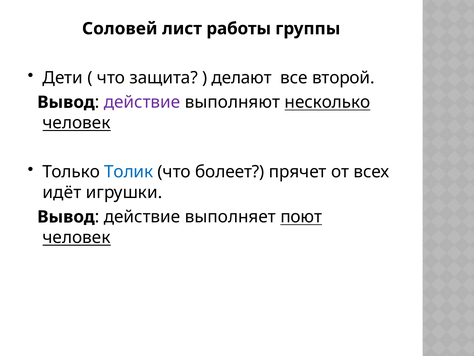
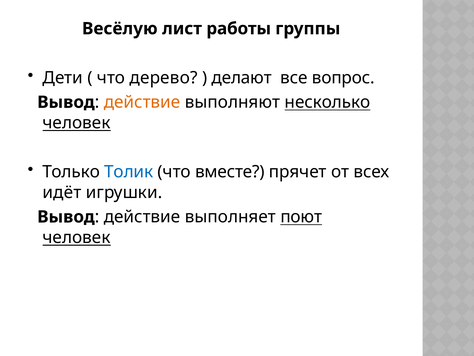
Соловей: Соловей -> Весёлую
защита: защита -> дерево
второй: второй -> вопрос
действие at (142, 102) colour: purple -> orange
болеет: болеет -> вместе
